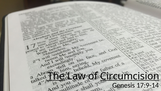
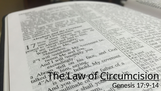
The underline: present -> none
